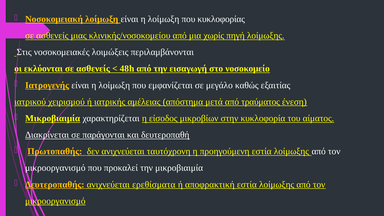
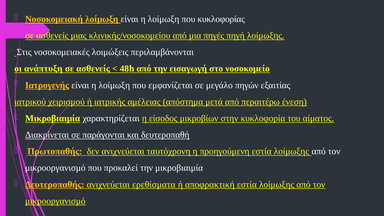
χωρίς: χωρίς -> πηγές
εκλύονται: εκλύονται -> ανάπτυξη
καθώς: καθώς -> πηγών
τραύματος: τραύματος -> περαιτέρω
